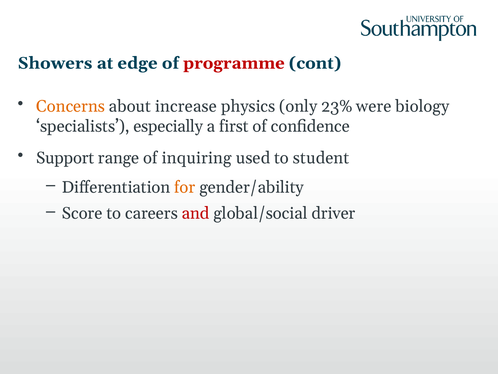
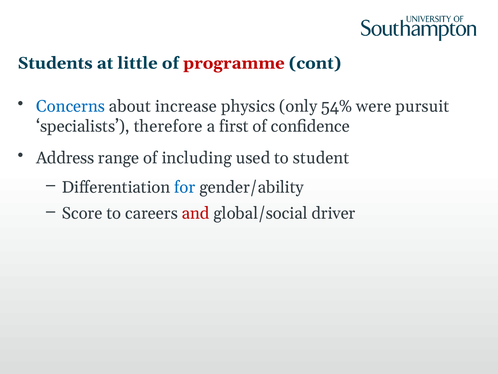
Showers: Showers -> Students
edge: edge -> little
Concerns colour: orange -> blue
23%: 23% -> 54%
biology: biology -> pursuit
especially: especially -> therefore
Support: Support -> Address
inquiring: inquiring -> including
for colour: orange -> blue
